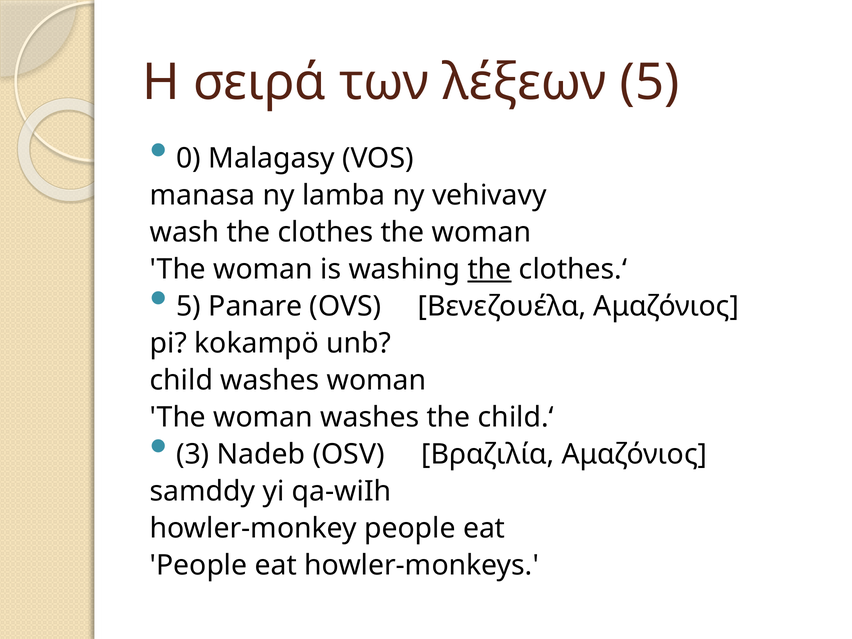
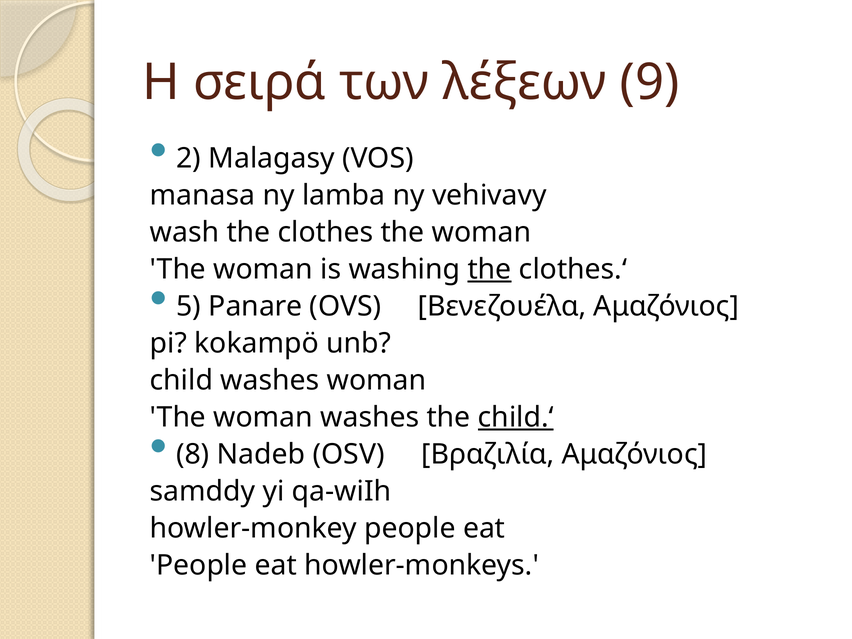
λέξεων 5: 5 -> 9
0: 0 -> 2
child.‘ underline: none -> present
3: 3 -> 8
